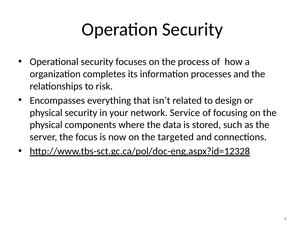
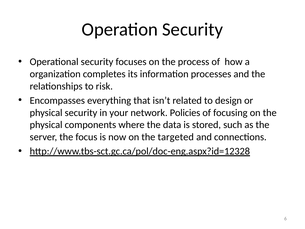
Service: Service -> Policies
